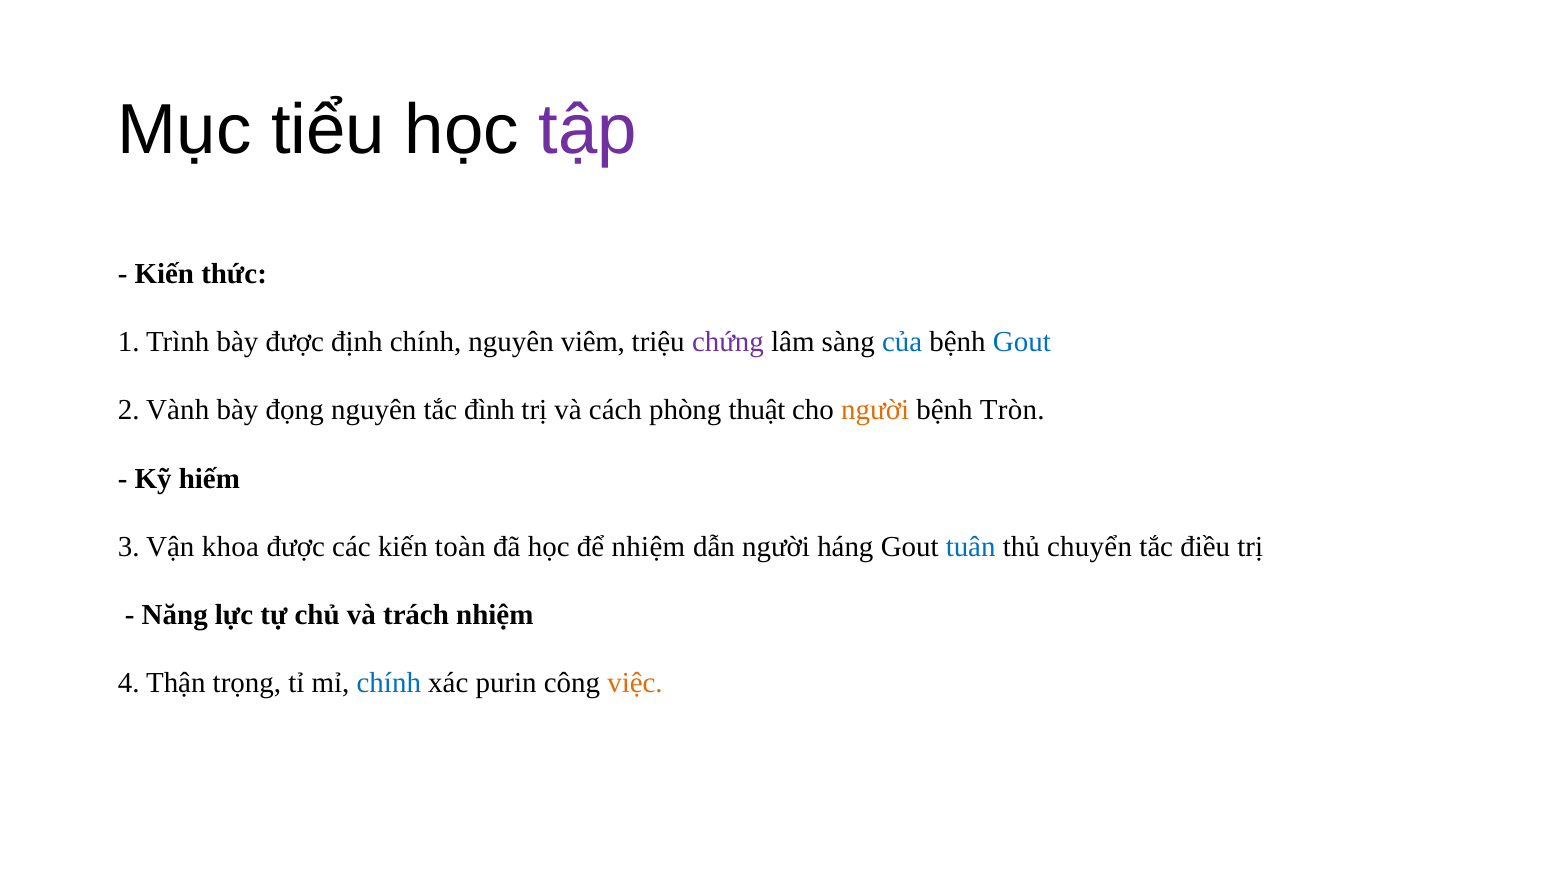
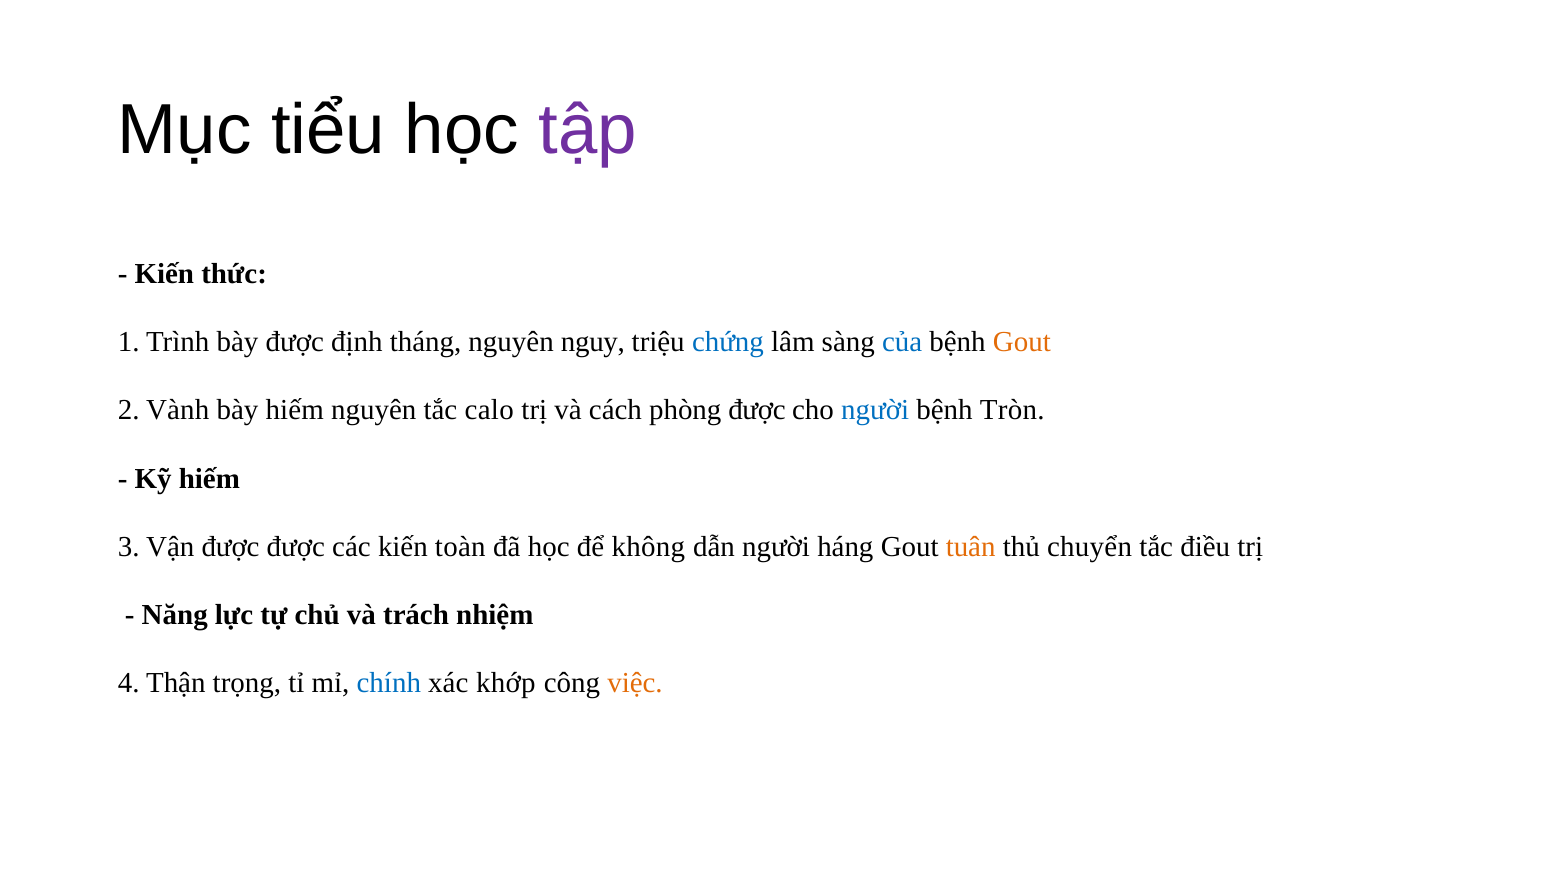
định chính: chính -> tháng
viêm: viêm -> nguy
chứng colour: purple -> blue
Gout at (1022, 342) colour: blue -> orange
bày đọng: đọng -> hiếm
đình: đình -> calo
phòng thuật: thuật -> được
người at (875, 410) colour: orange -> blue
Vận khoa: khoa -> được
để nhiệm: nhiệm -> không
tuân colour: blue -> orange
purin: purin -> khớp
